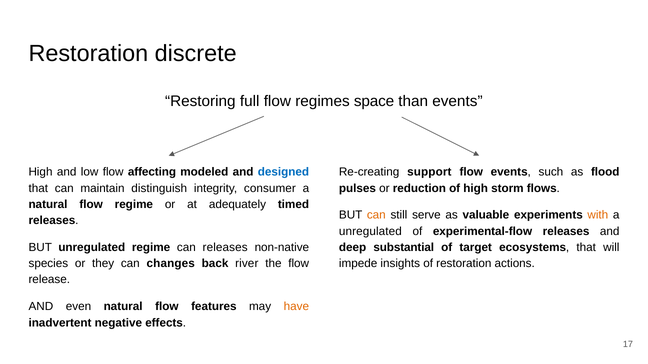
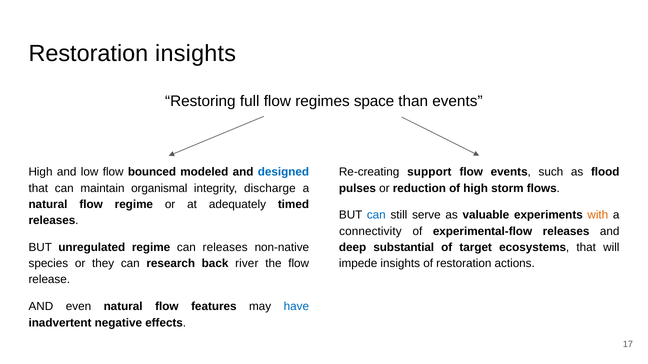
Restoration discrete: discrete -> insights
affecting: affecting -> bounced
distinguish: distinguish -> organismal
consumer: consumer -> discharge
can at (376, 215) colour: orange -> blue
unregulated at (370, 232): unregulated -> connectivity
changes: changes -> research
have colour: orange -> blue
